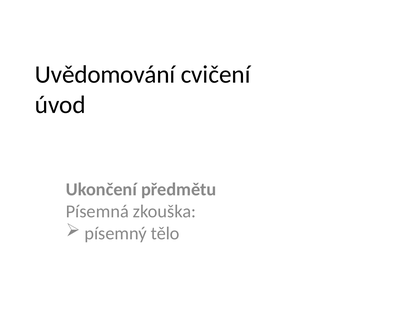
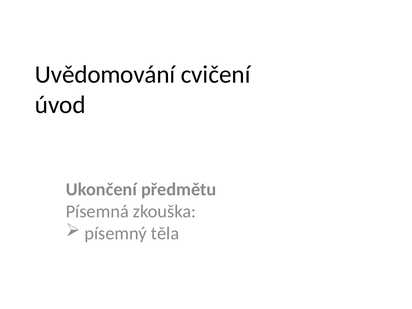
tělo: tělo -> těla
